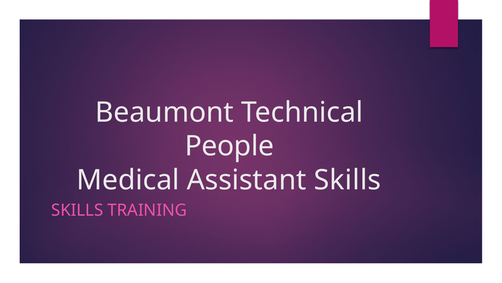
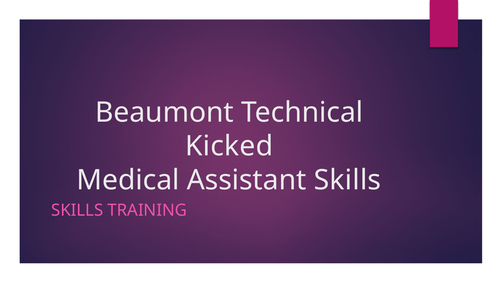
People: People -> Kicked
